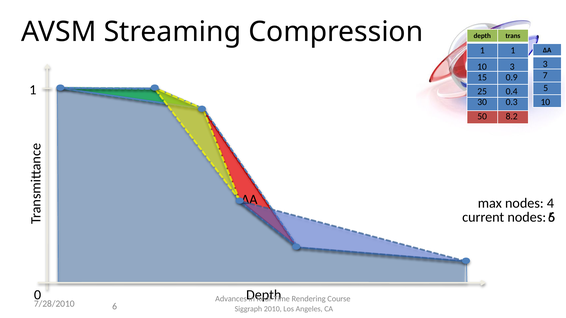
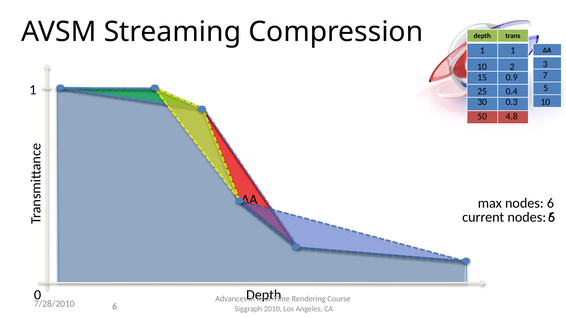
10 3: 3 -> 2
8.2: 8.2 -> 4.8
nodes 4: 4 -> 6
